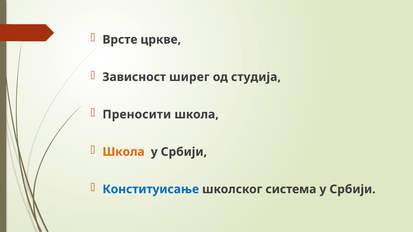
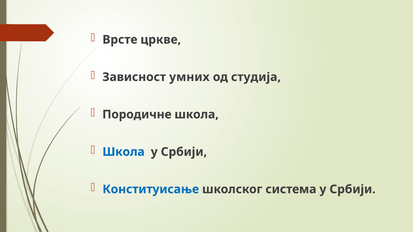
ширег: ширег -> умних
Преносити: Преносити -> Породичне
Школа at (124, 152) colour: orange -> blue
